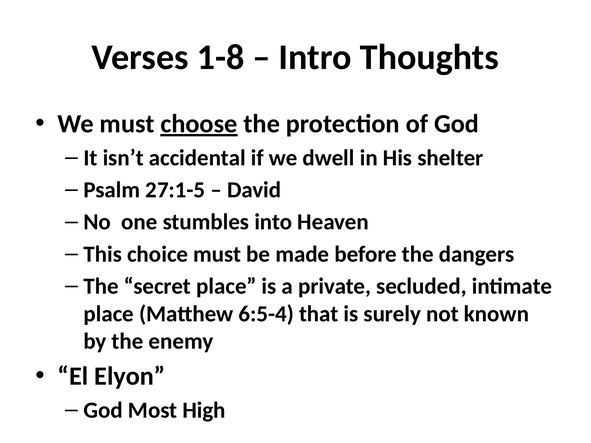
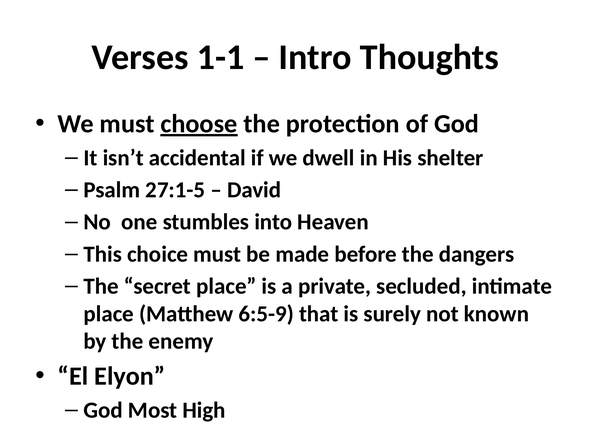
1-8: 1-8 -> 1-1
6:5-4: 6:5-4 -> 6:5-9
